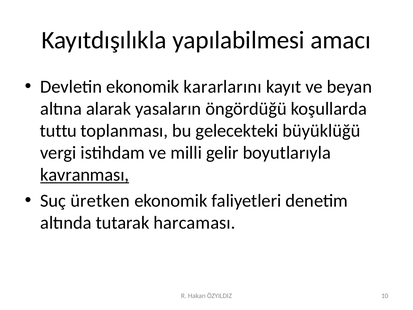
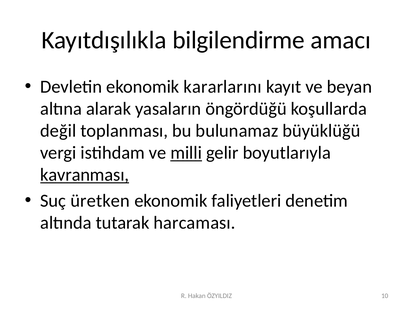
yapılabilmesi: yapılabilmesi -> bilgilendirme
tuttu: tuttu -> değil
gelecekteki: gelecekteki -> bulunamaz
milli underline: none -> present
